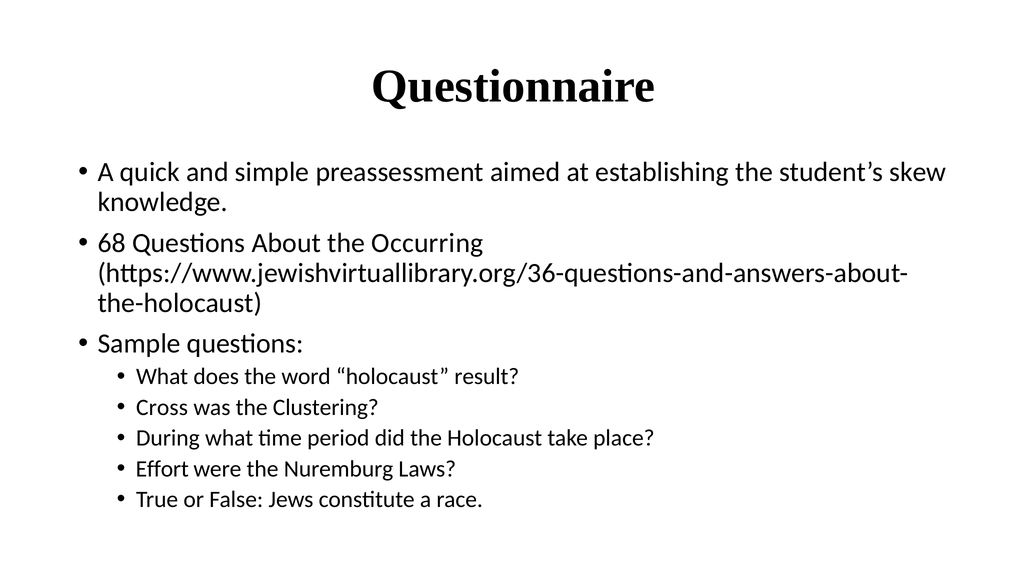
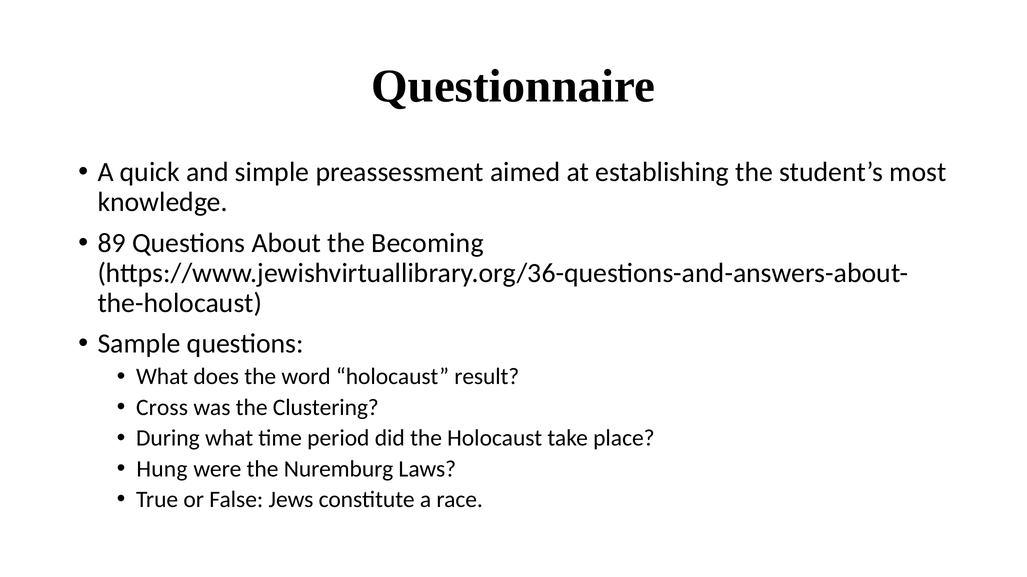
skew: skew -> most
68: 68 -> 89
Occurring: Occurring -> Becoming
Effort: Effort -> Hung
